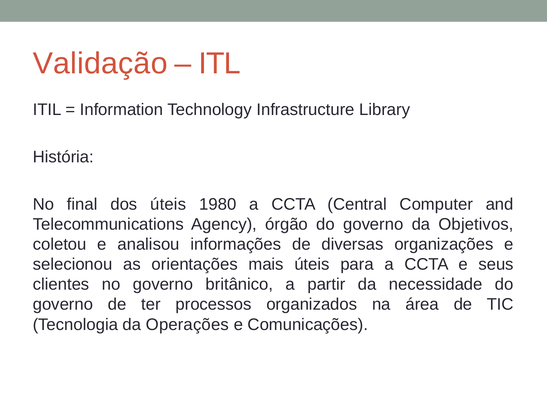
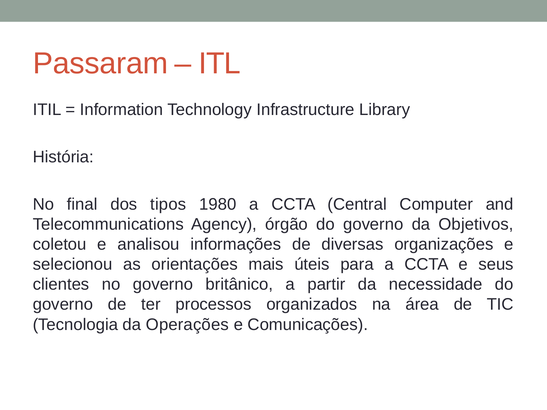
Validação: Validação -> Passaram
dos úteis: úteis -> tipos
